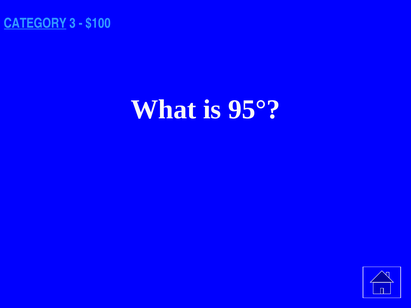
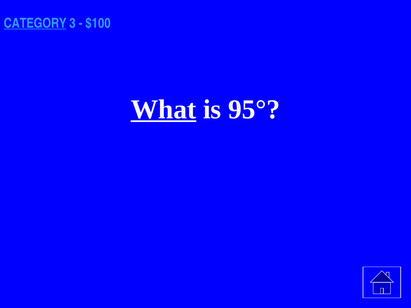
What underline: none -> present
